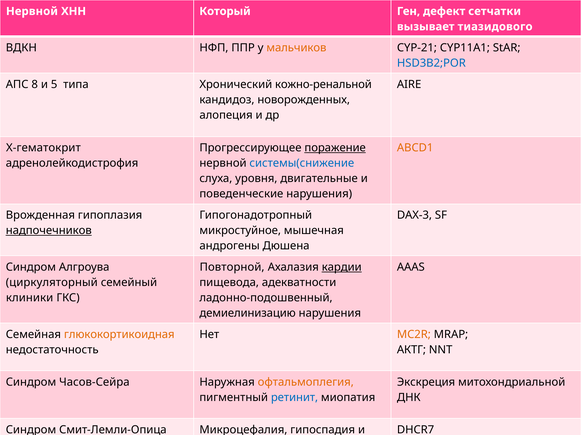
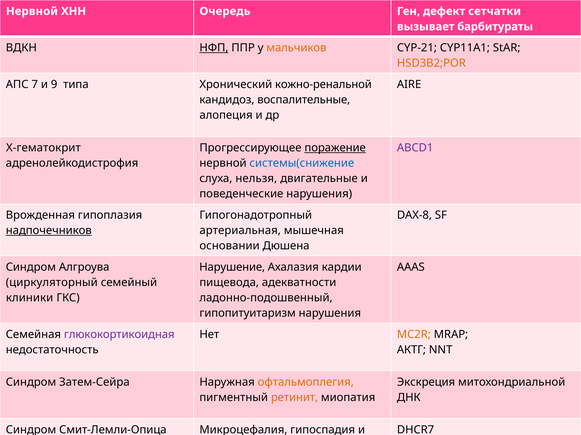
Который: Который -> Очередь
тиазидового: тиазидового -> барбитураты
НФП underline: none -> present
HSD3B2;POR colour: blue -> orange
8: 8 -> 7
5: 5 -> 9
новорожденных: новорожденных -> воспалительные
ABCD1 colour: orange -> purple
уровня: уровня -> нельзя
DAX-3: DAX-3 -> DAX-8
микростуйное: микростуйное -> артериальная
андрогены: андрогены -> основании
Повторной: Повторной -> Нарушение
кардии underline: present -> none
демиелинизацию: демиелинизацию -> гипопитуитаризм
глюкокортикоидная colour: orange -> purple
Часов-Сейра: Часов-Сейра -> Затем-Сейра
ретинит colour: blue -> orange
